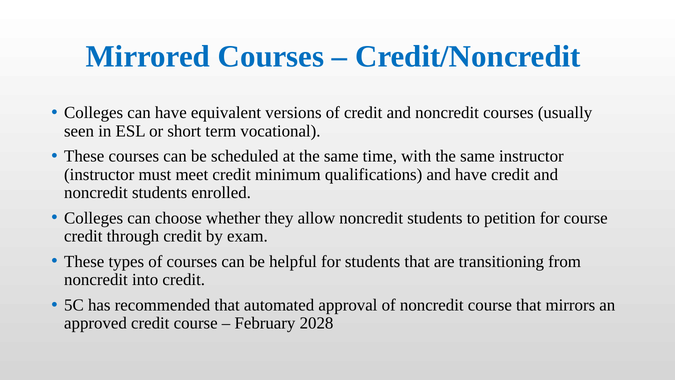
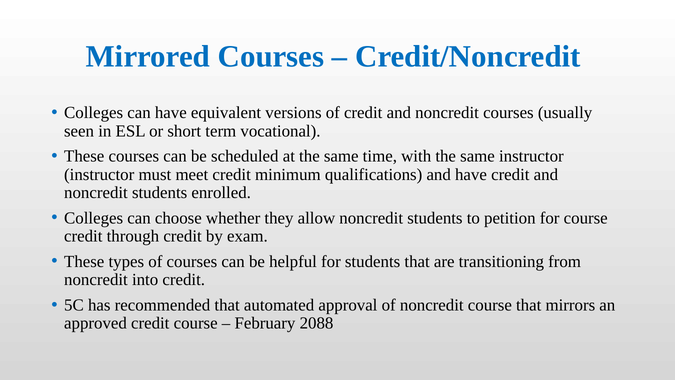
2028: 2028 -> 2088
